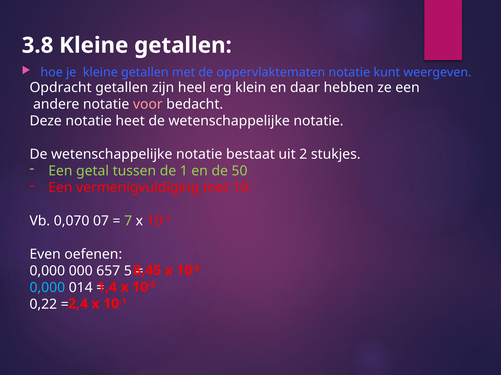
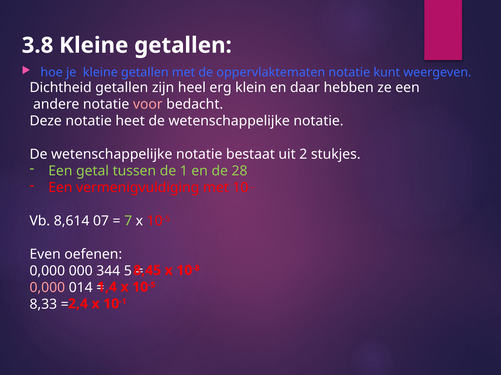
Opdracht: Opdracht -> Dichtheid
50: 50 -> 28
0,070: 0,070 -> 8,614
657: 657 -> 344
0,000 at (47, 288) colour: light blue -> pink
0,22: 0,22 -> 8,33
